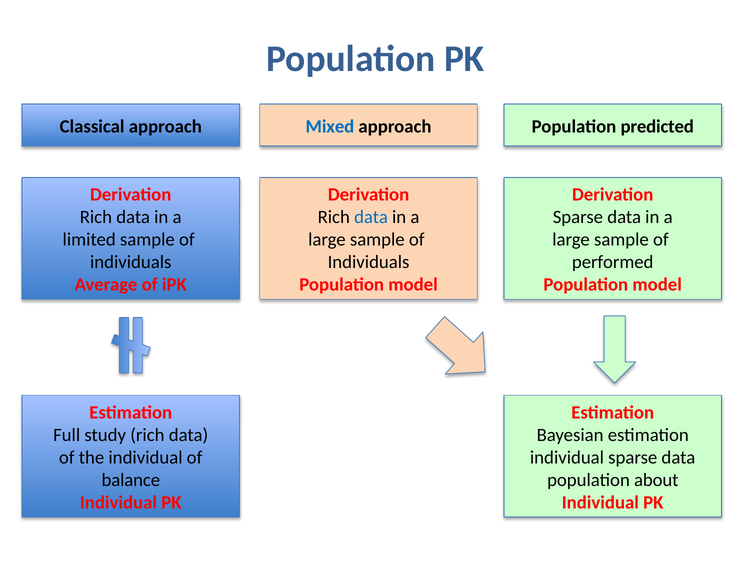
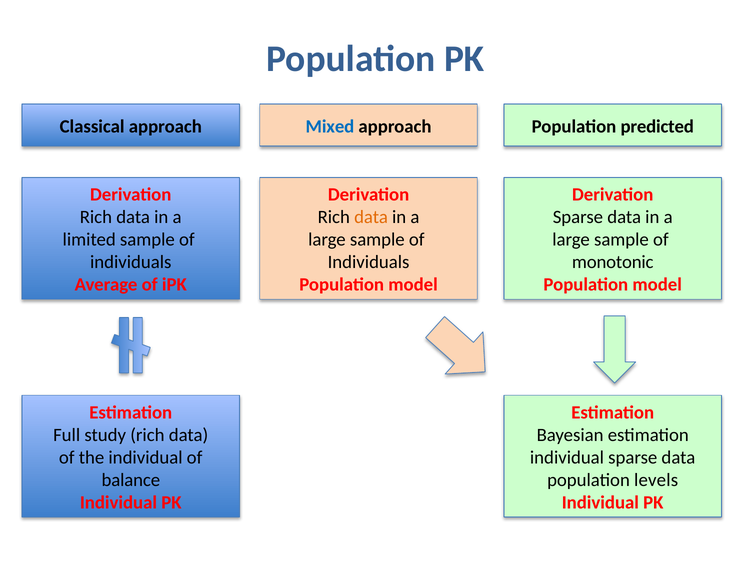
data at (371, 217) colour: blue -> orange
performed: performed -> monotonic
about: about -> levels
